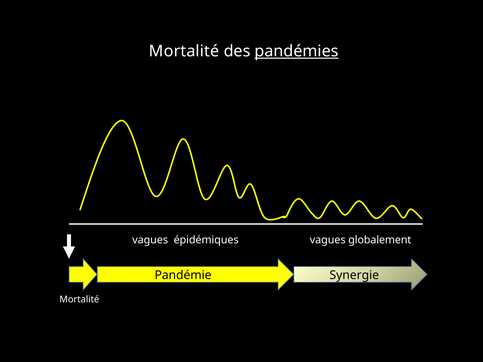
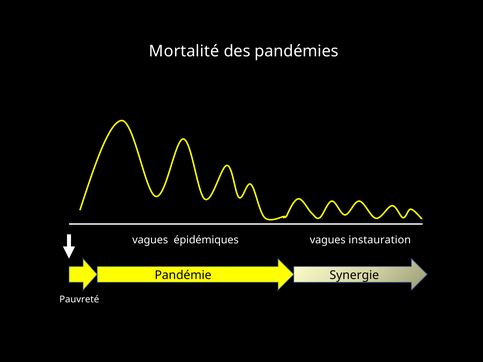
pandémies underline: present -> none
globalement: globalement -> instauration
Mortalité at (79, 300): Mortalité -> Pauvreté
